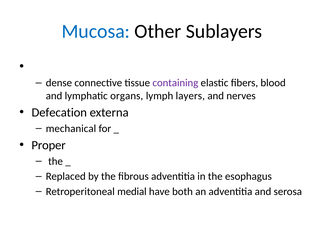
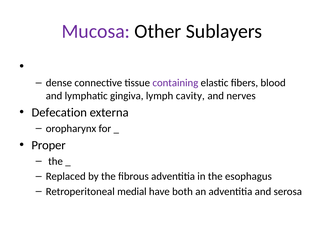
Mucosa colour: blue -> purple
organs: organs -> gingiva
layers: layers -> cavity
mechanical: mechanical -> oropharynx
